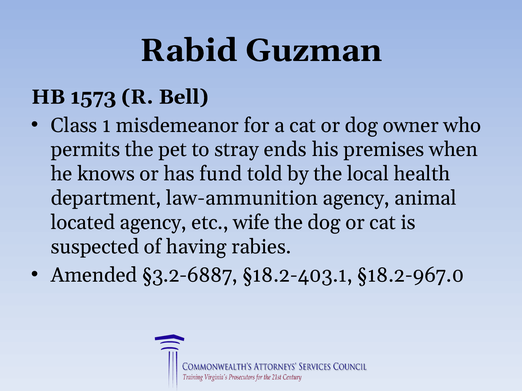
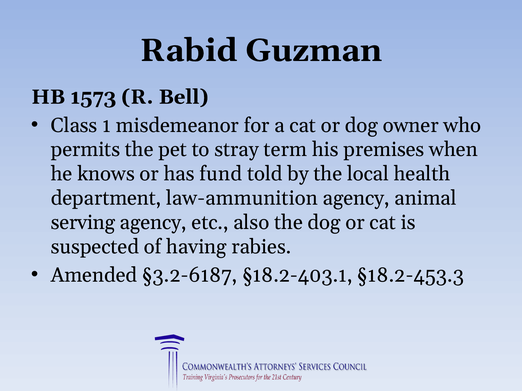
ends: ends -> term
located: located -> serving
wife: wife -> also
§3.2-6887: §3.2-6887 -> §3.2-6187
§18.2-967.0: §18.2-967.0 -> §18.2-453.3
